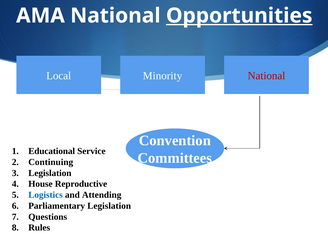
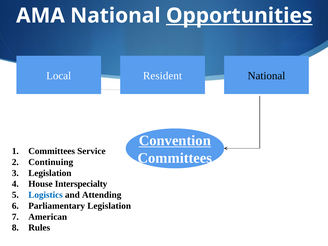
Minority: Minority -> Resident
National at (266, 76) colour: red -> black
Convention underline: none -> present
Educational at (52, 151): Educational -> Committees
Reproductive: Reproductive -> Interspecialty
Questions: Questions -> American
